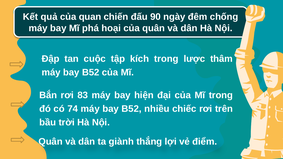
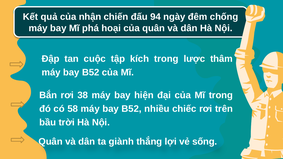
quan: quan -> nhận
90: 90 -> 94
83: 83 -> 38
74: 74 -> 58
điểm: điểm -> sống
